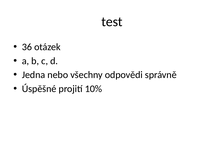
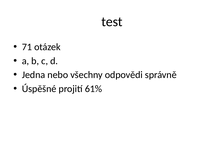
36: 36 -> 71
10%: 10% -> 61%
